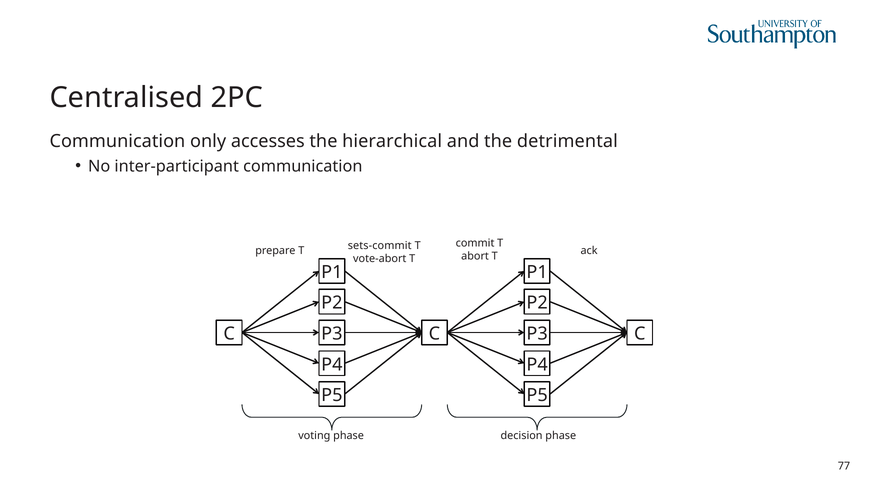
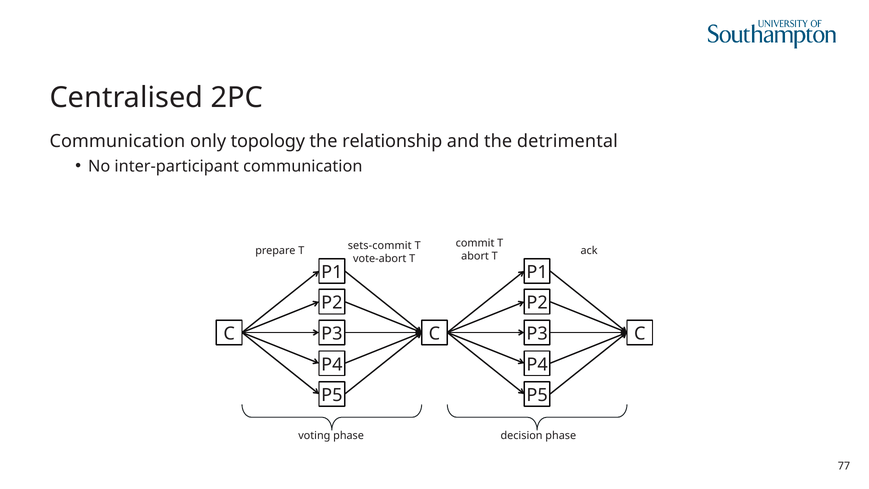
accesses: accesses -> topology
hierarchical: hierarchical -> relationship
